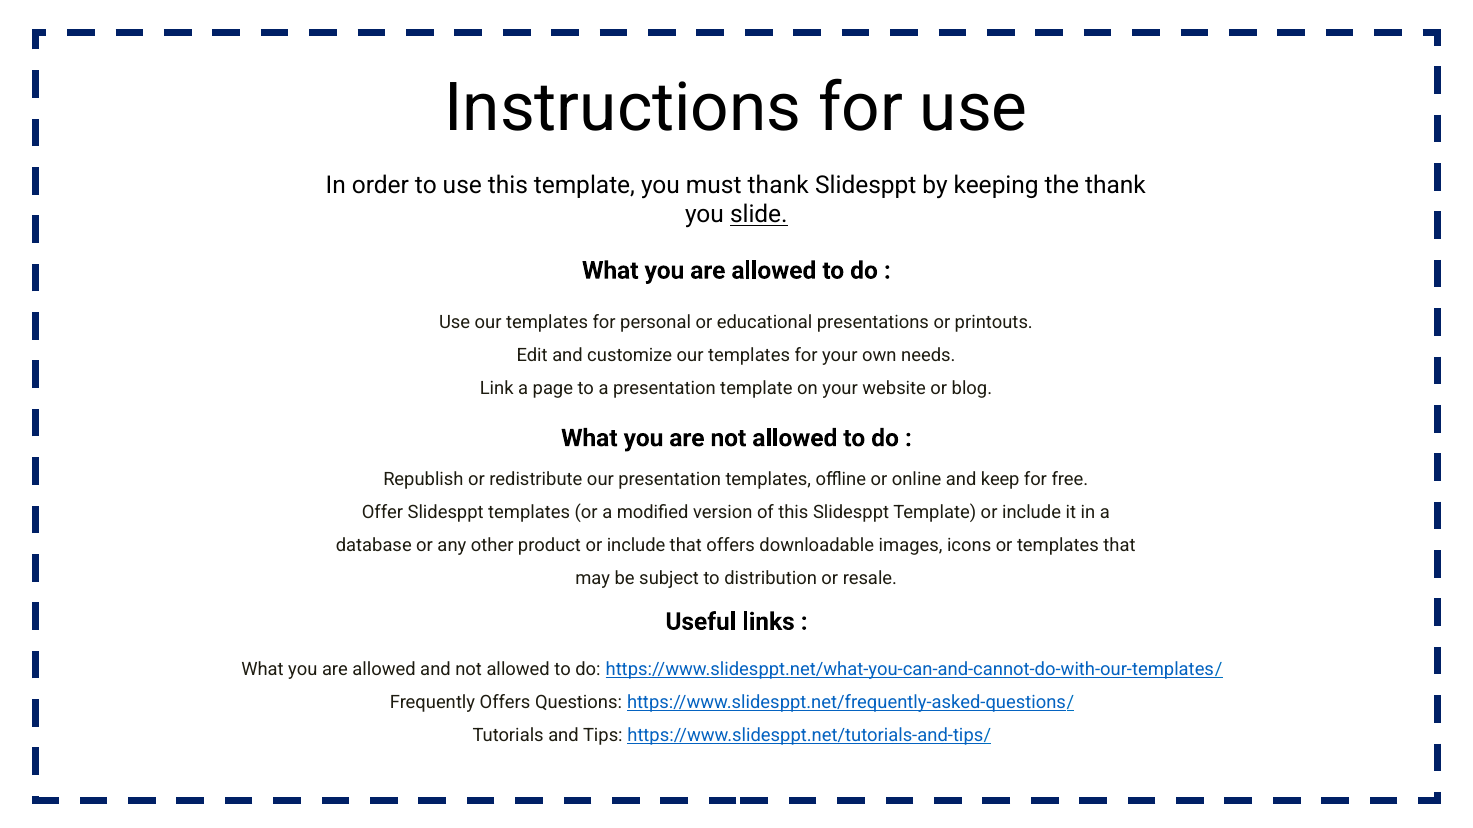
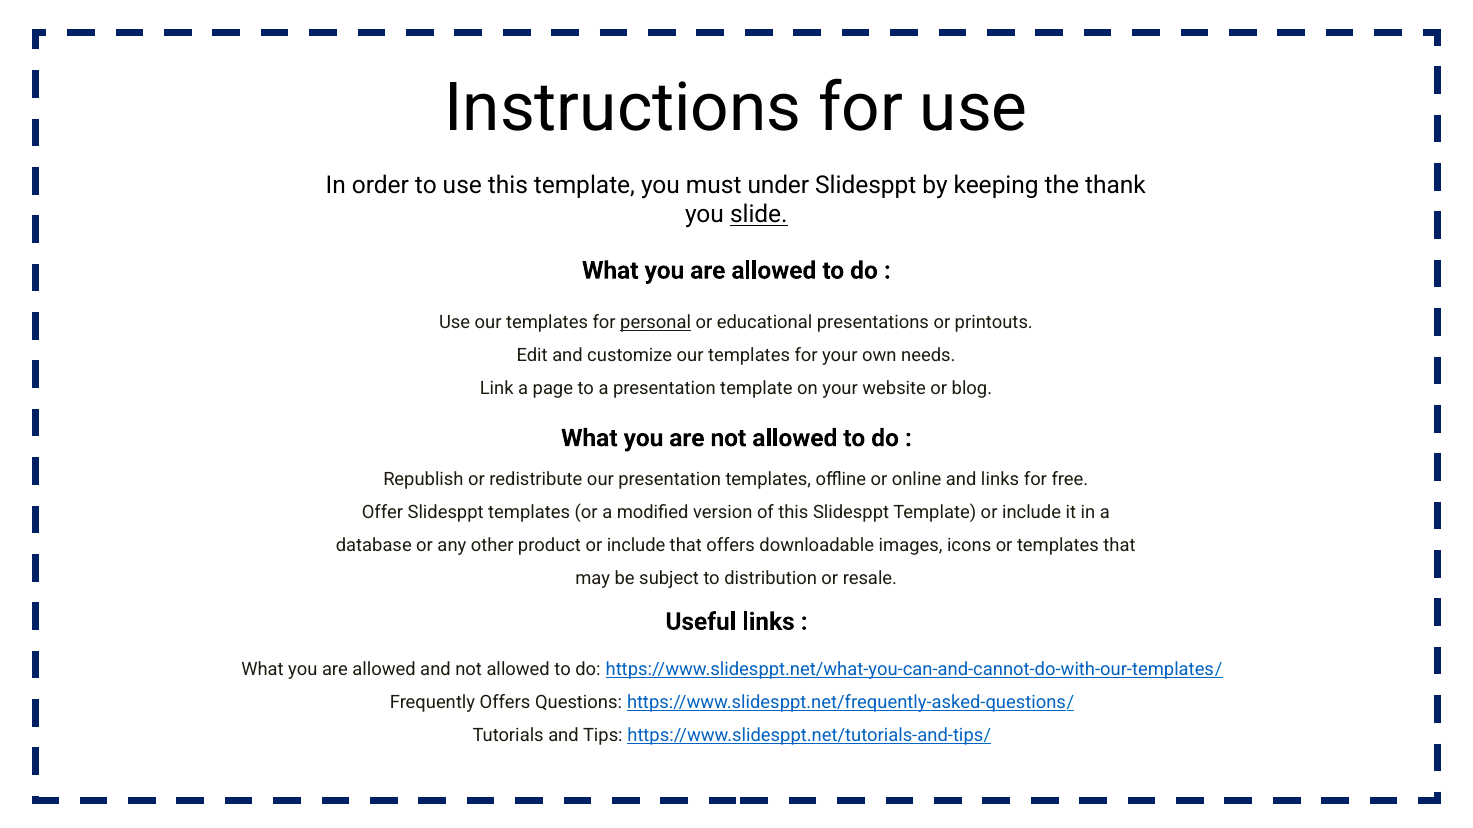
must thank: thank -> under
personal underline: none -> present
and keep: keep -> links
